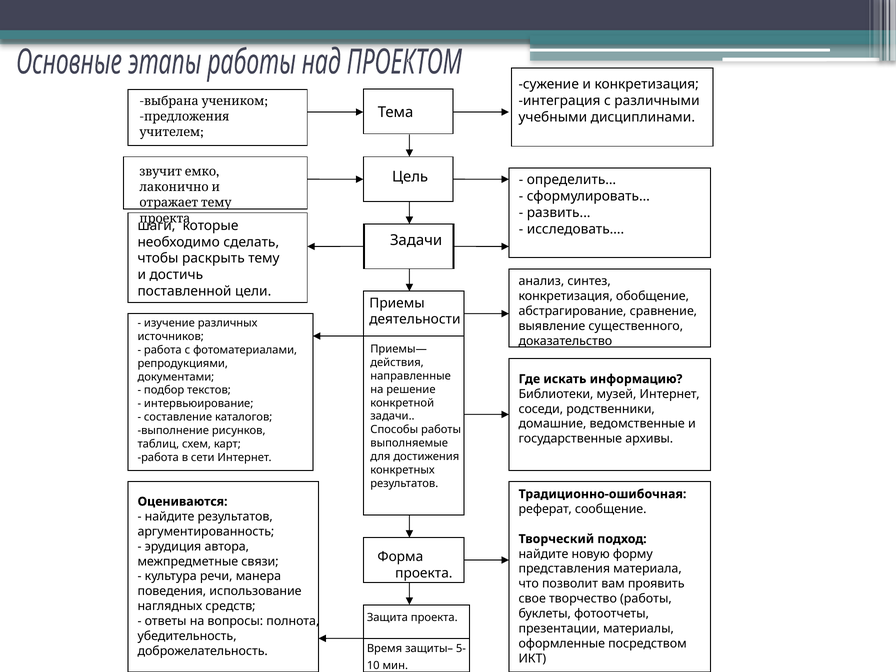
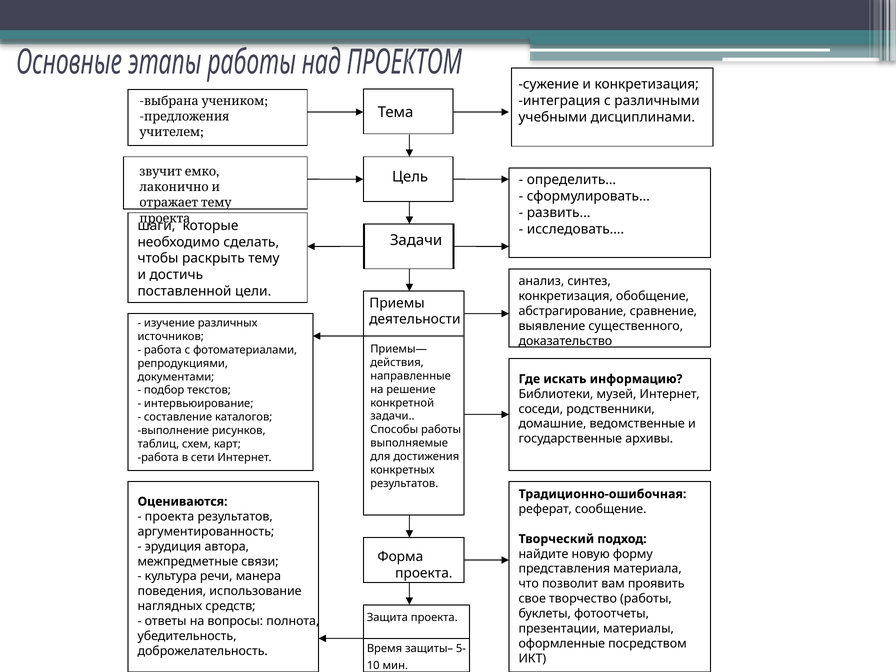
найдите at (170, 517): найдите -> проекта
